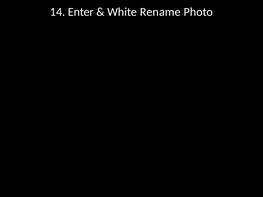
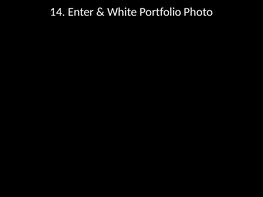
Rename: Rename -> Portfolio
